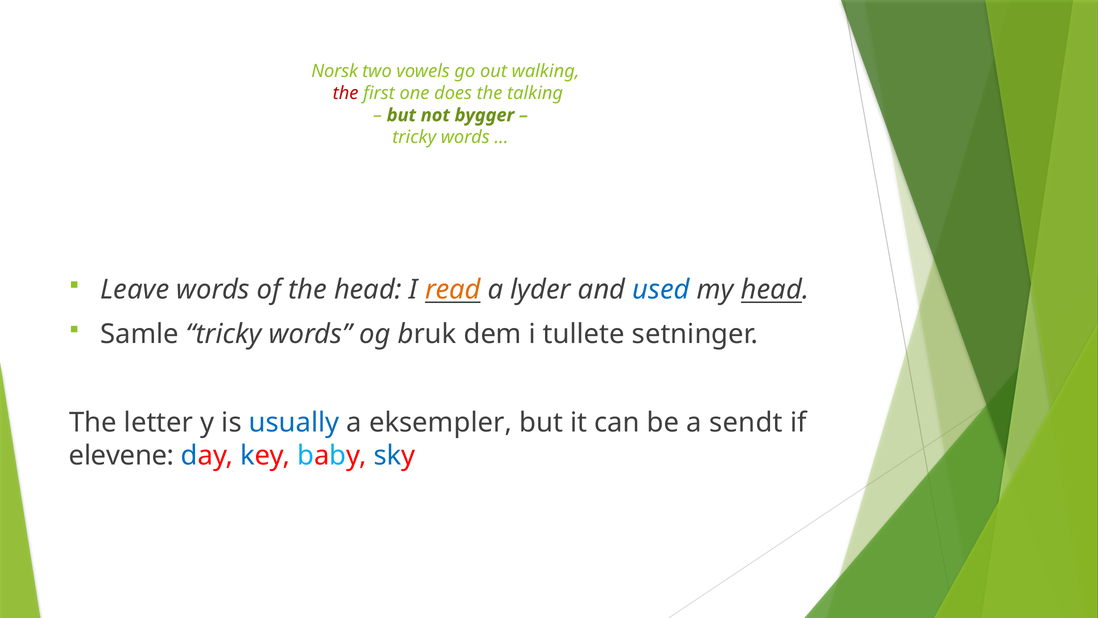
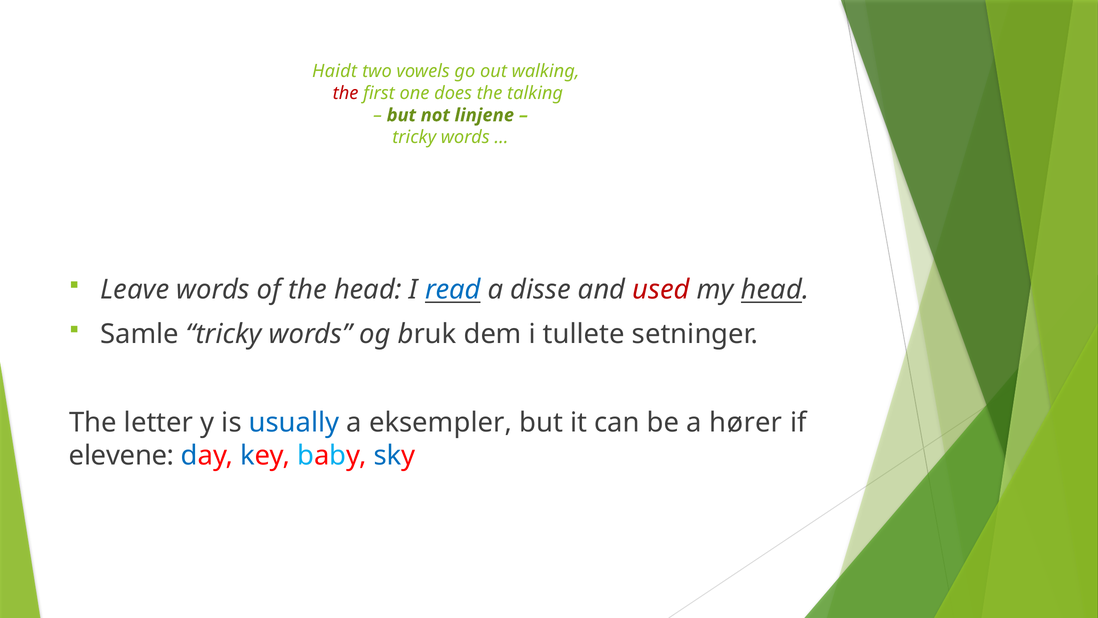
Norsk: Norsk -> Haidt
bygger: bygger -> linjene
read colour: orange -> blue
lyder: lyder -> disse
used colour: blue -> red
sendt: sendt -> hører
